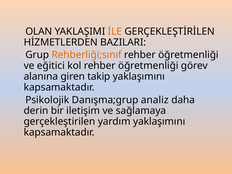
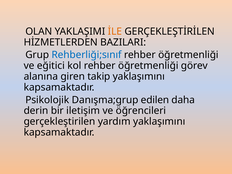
Rehberliği;sınıf colour: orange -> blue
analiz: analiz -> edilen
sağlamaya: sağlamaya -> öğrencileri
